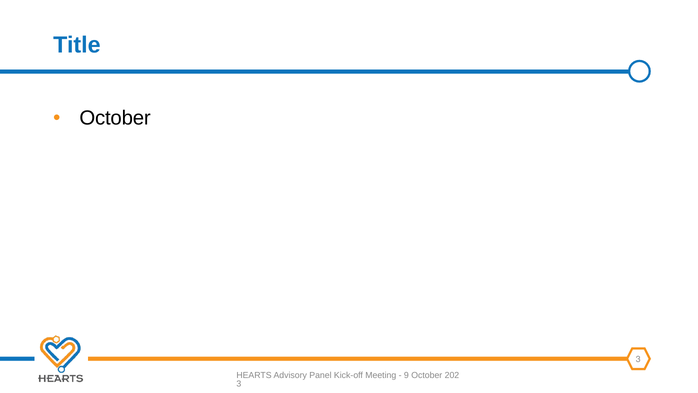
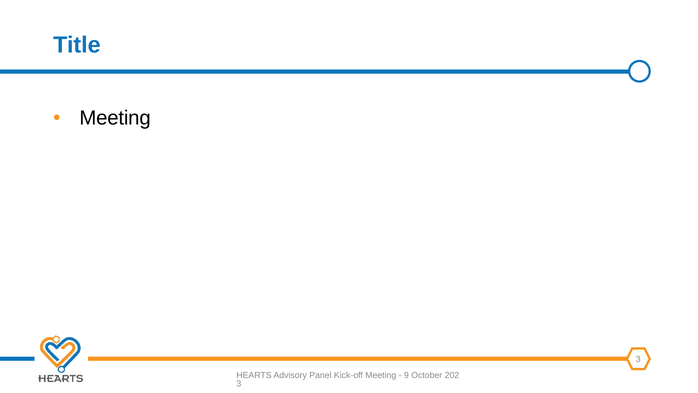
October at (115, 118): October -> Meeting
